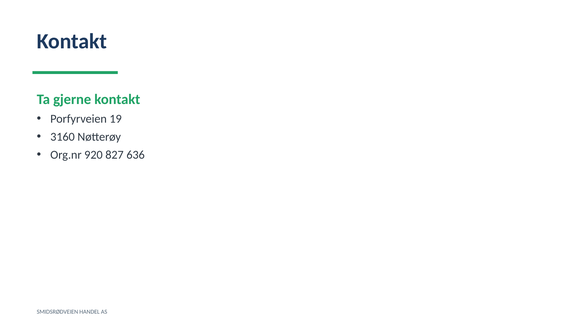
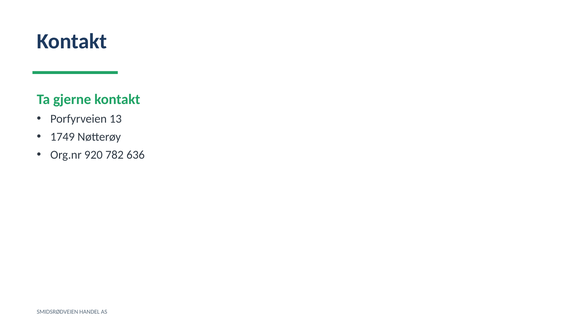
19: 19 -> 13
3160: 3160 -> 1749
827: 827 -> 782
